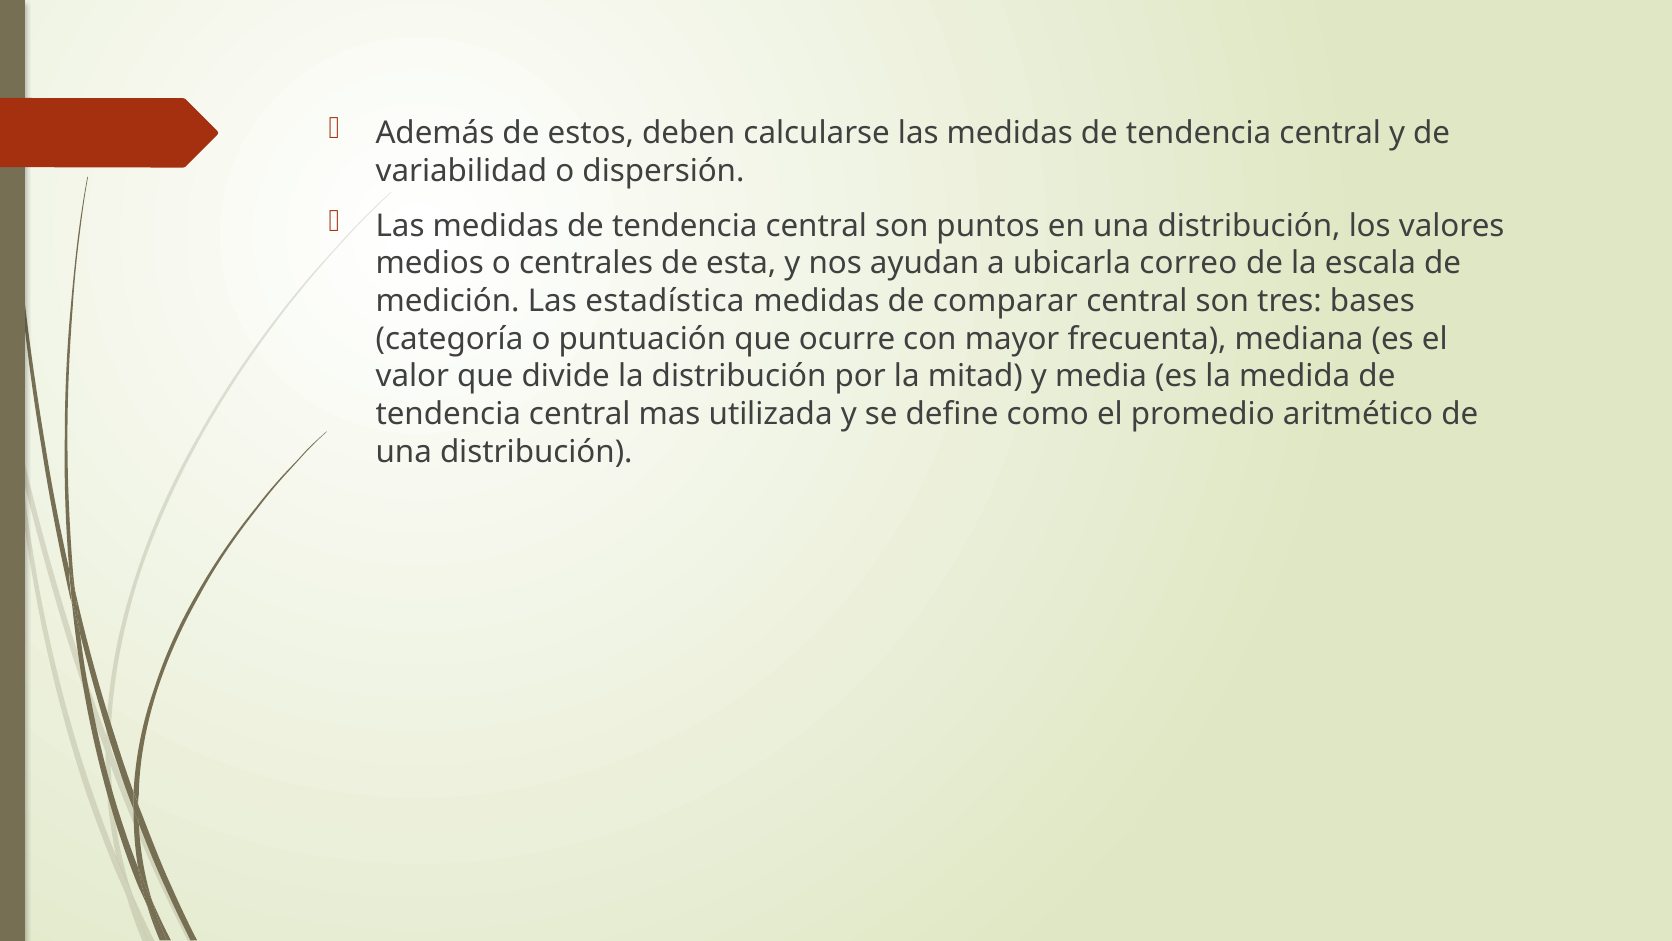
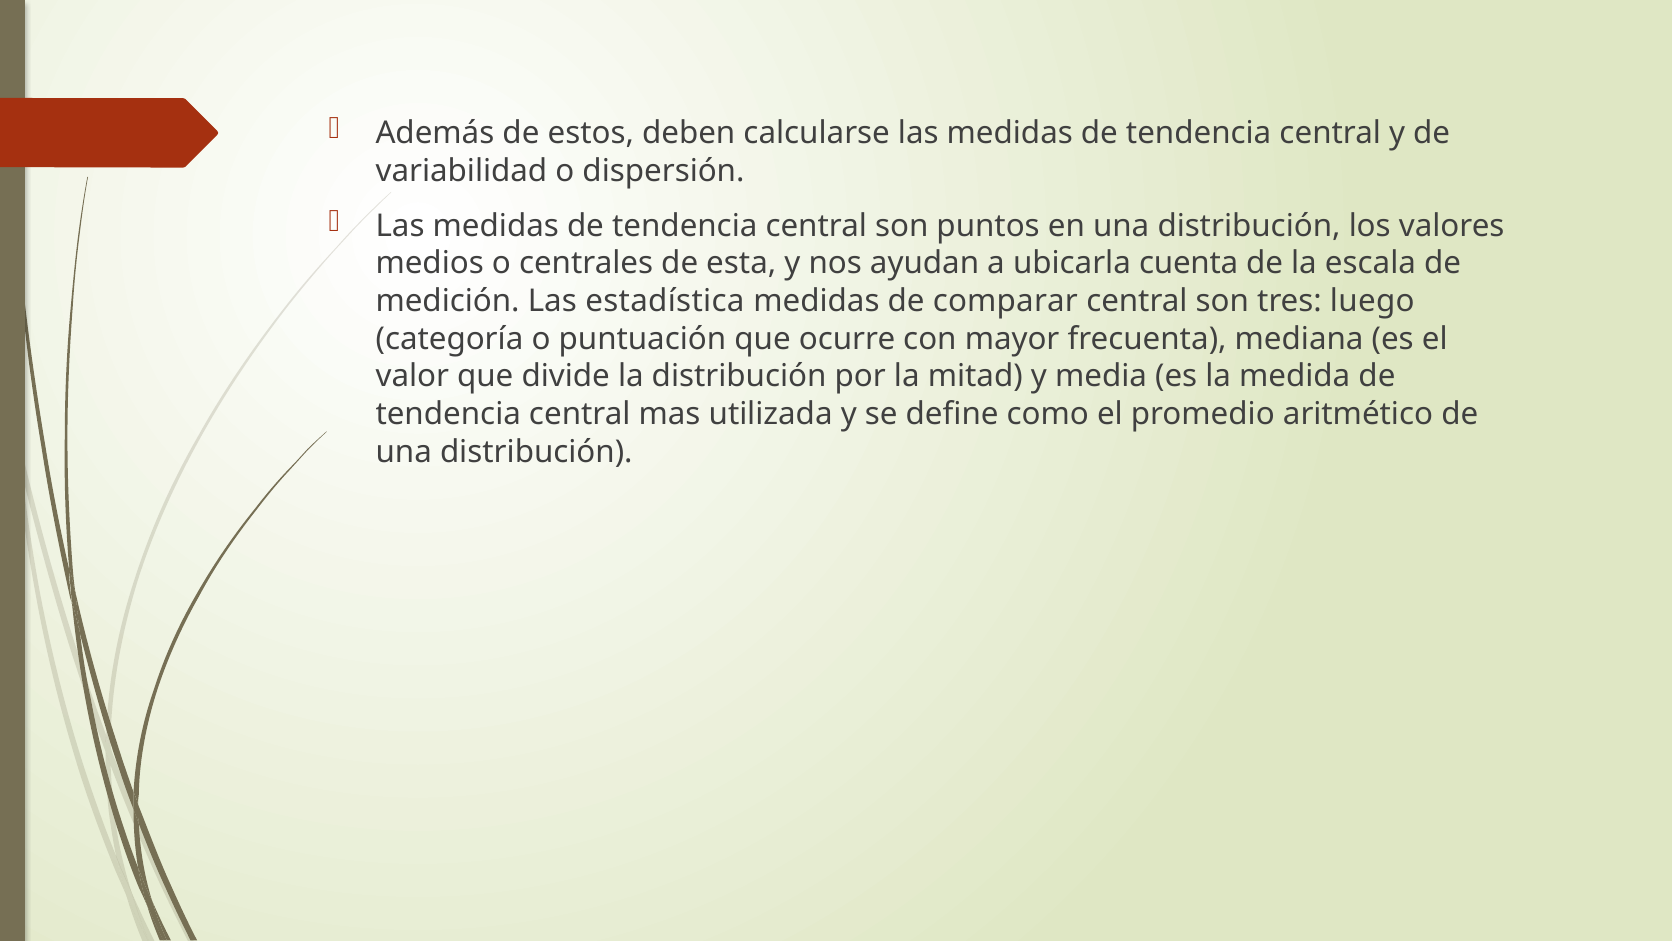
correo: correo -> cuenta
bases: bases -> luego
